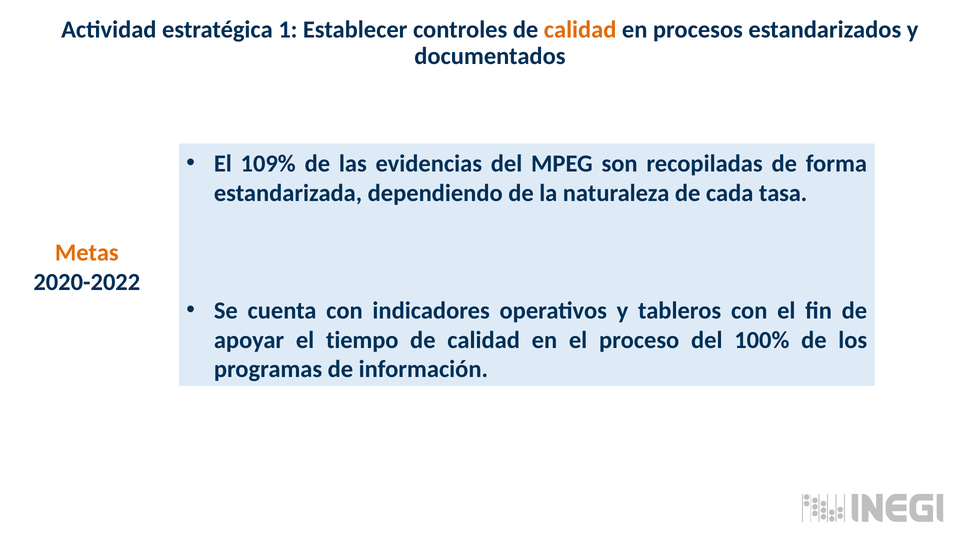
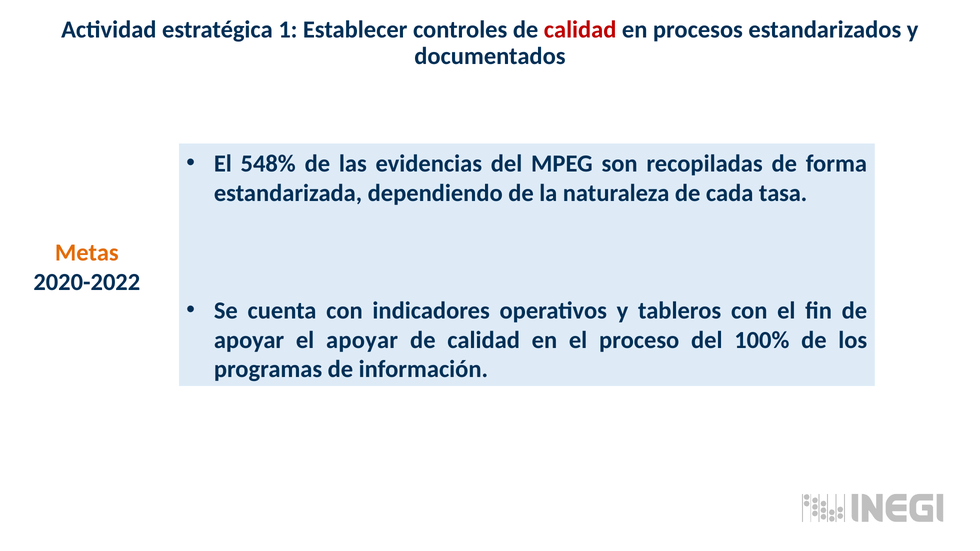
calidad at (580, 30) colour: orange -> red
109%: 109% -> 548%
el tiempo: tiempo -> apoyar
